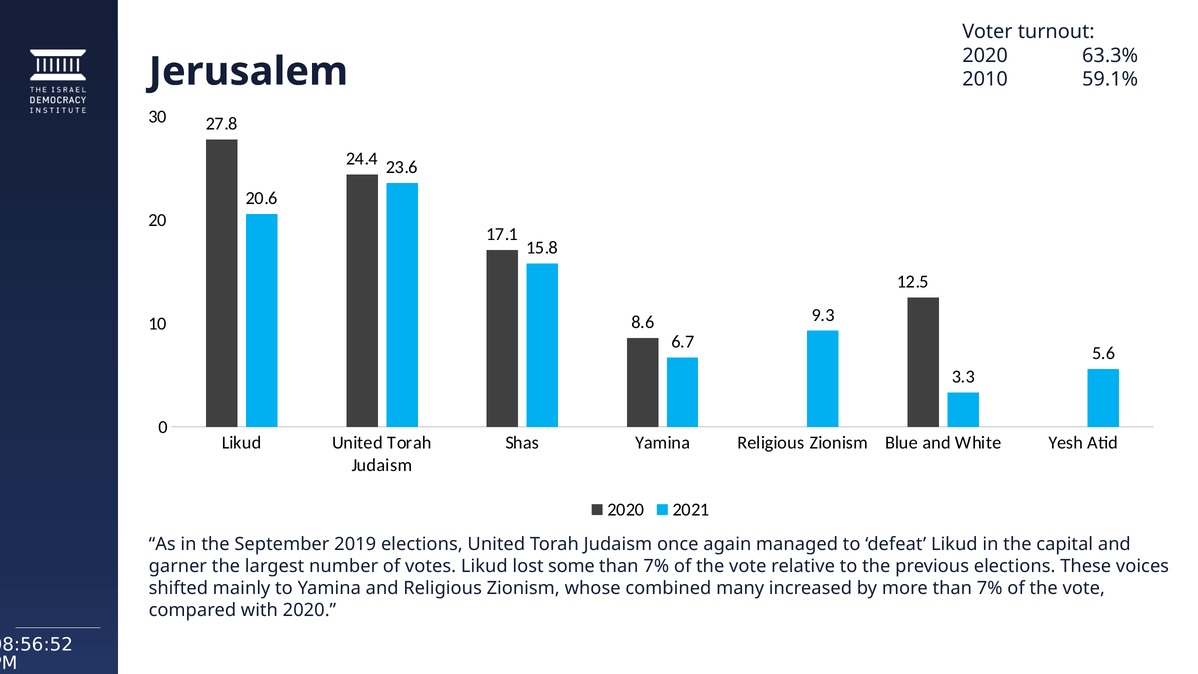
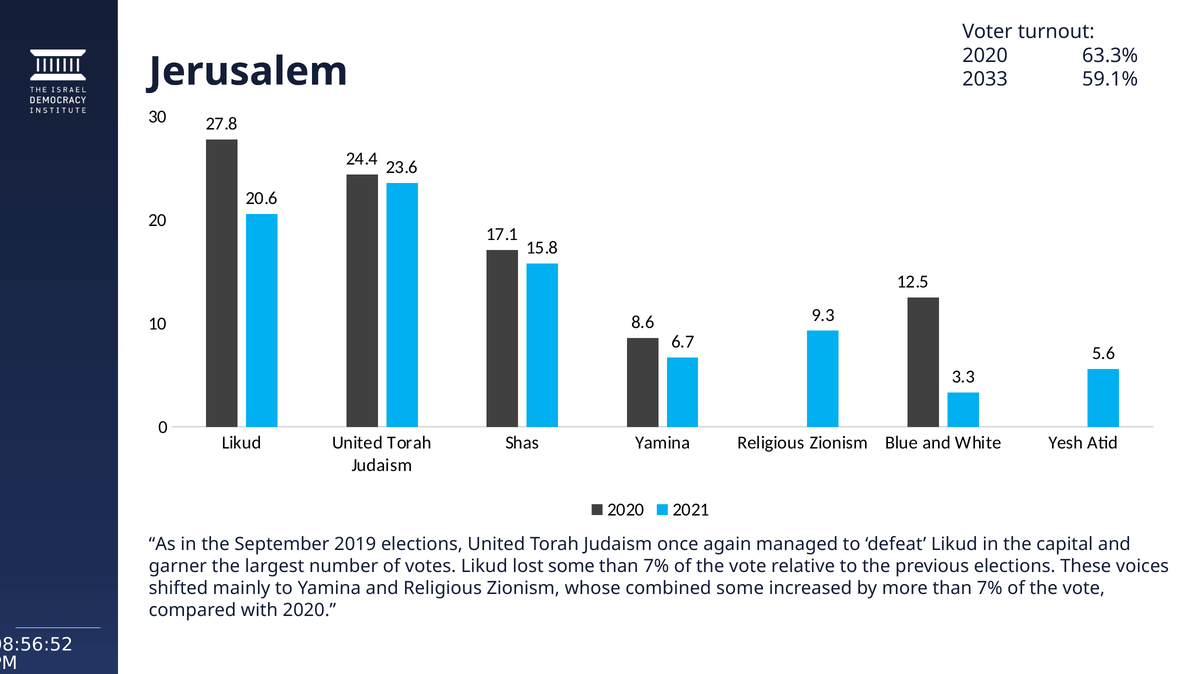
2010: 2010 -> 2033
combined many: many -> some
